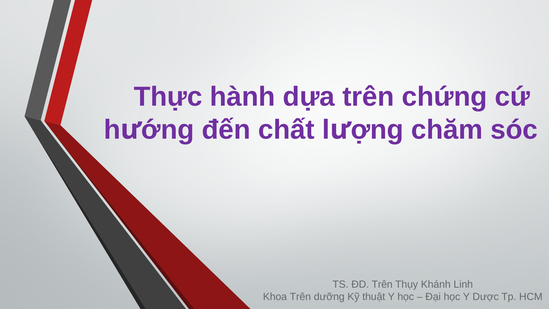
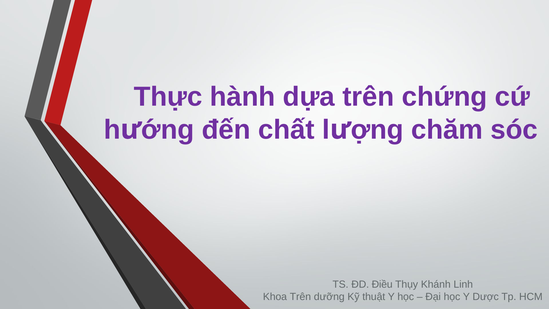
ĐD Trên: Trên -> Điều
